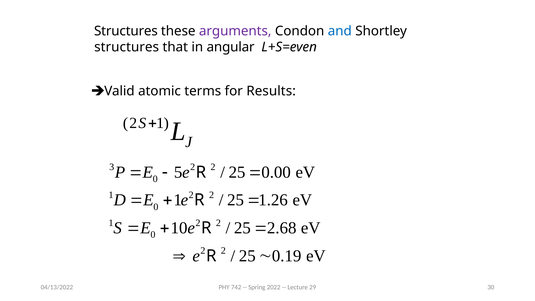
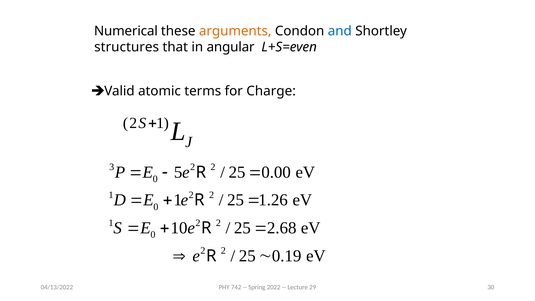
Structures at (126, 31): Structures -> Numerical
arguments colour: purple -> orange
Results: Results -> Charge
